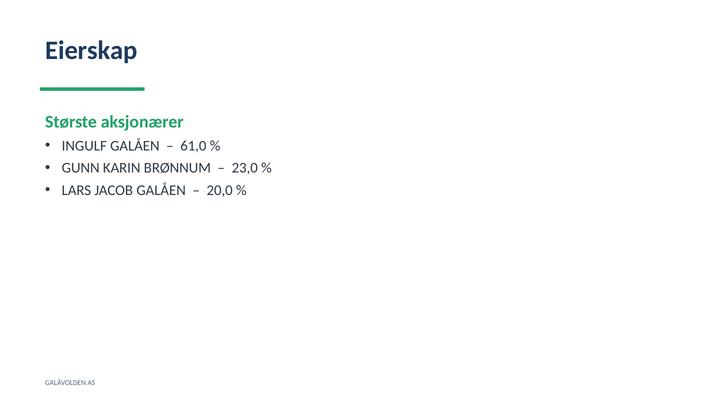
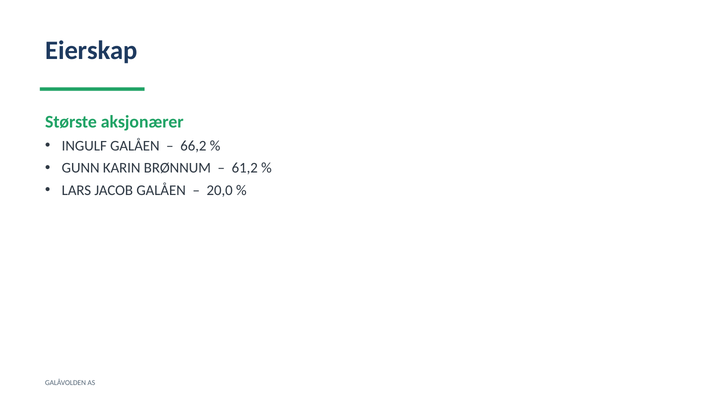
61,0: 61,0 -> 66,2
23,0: 23,0 -> 61,2
